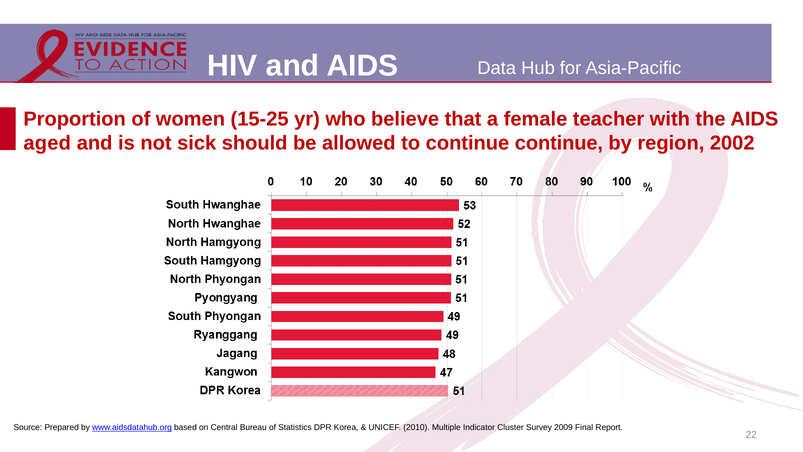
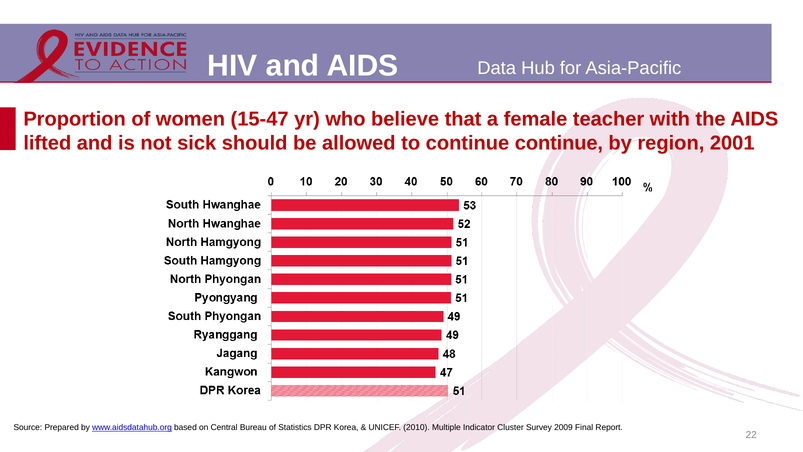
15-25: 15-25 -> 15-47
aged: aged -> lifted
2002: 2002 -> 2001
